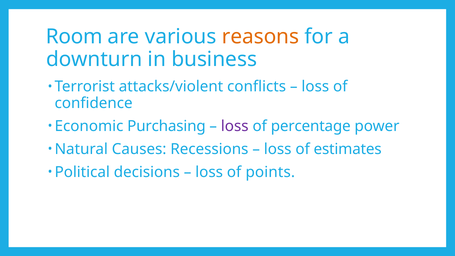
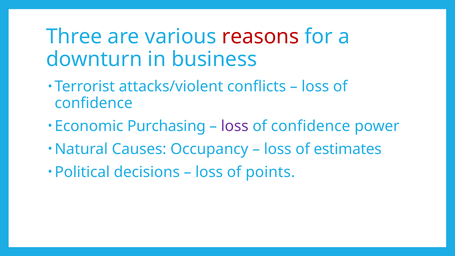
Room: Room -> Three
reasons colour: orange -> red
percentage at (311, 126): percentage -> confidence
Recessions: Recessions -> Occupancy
